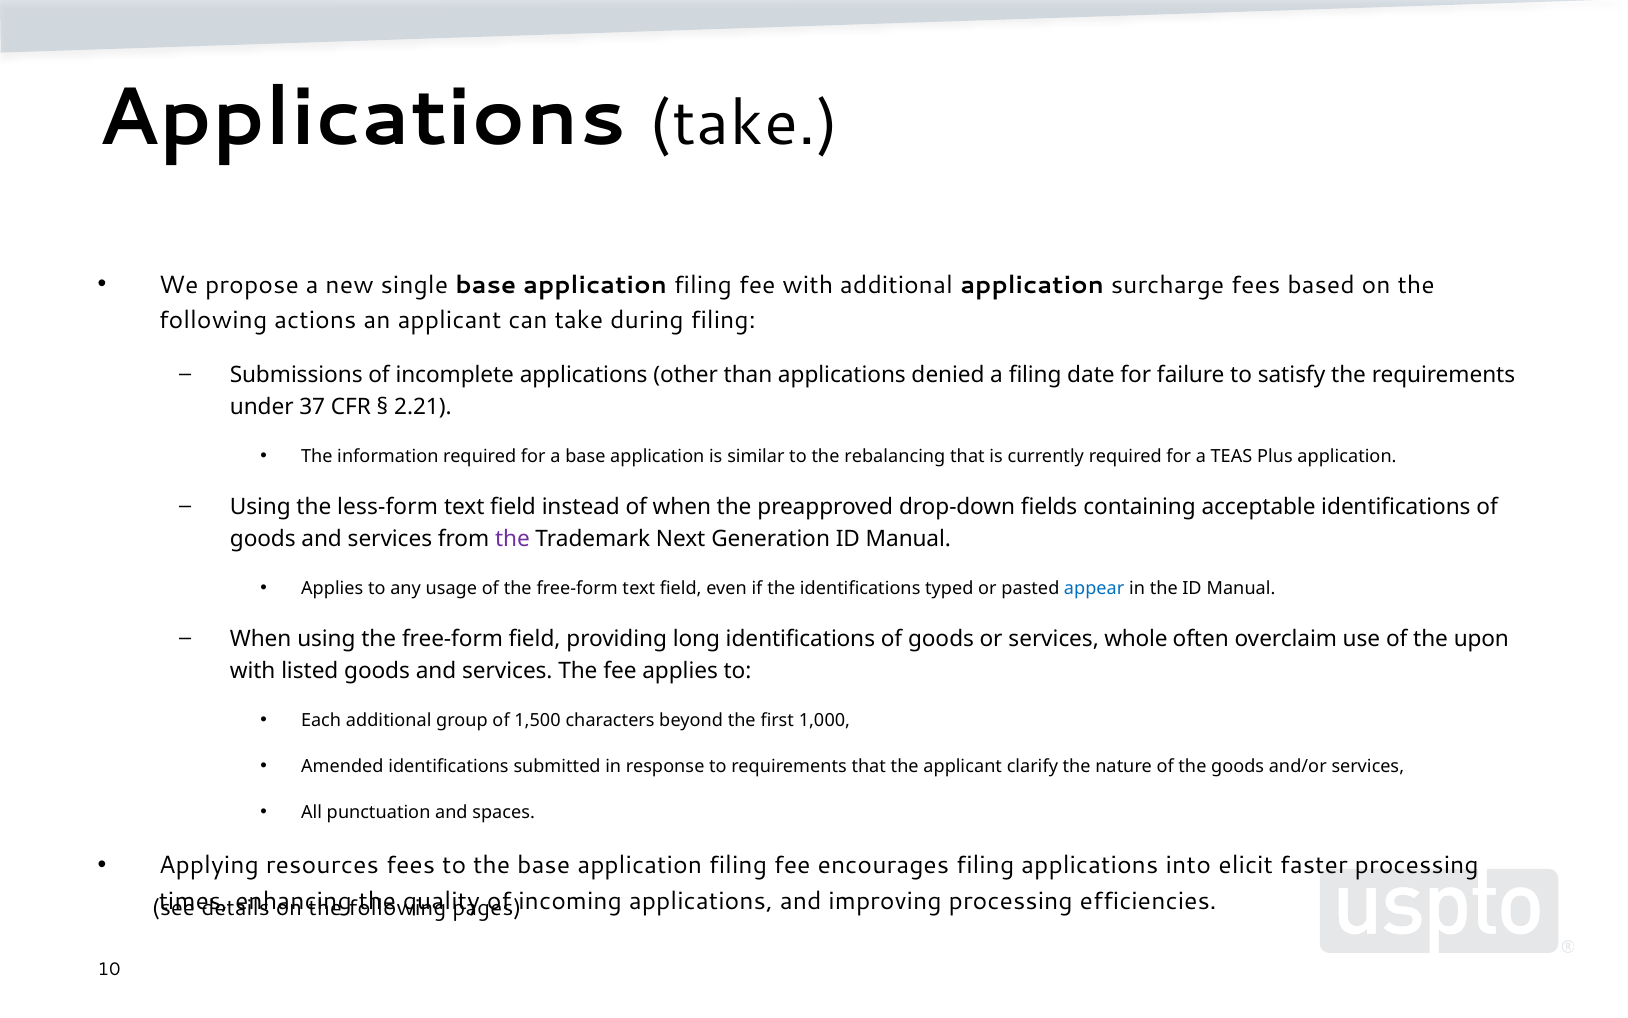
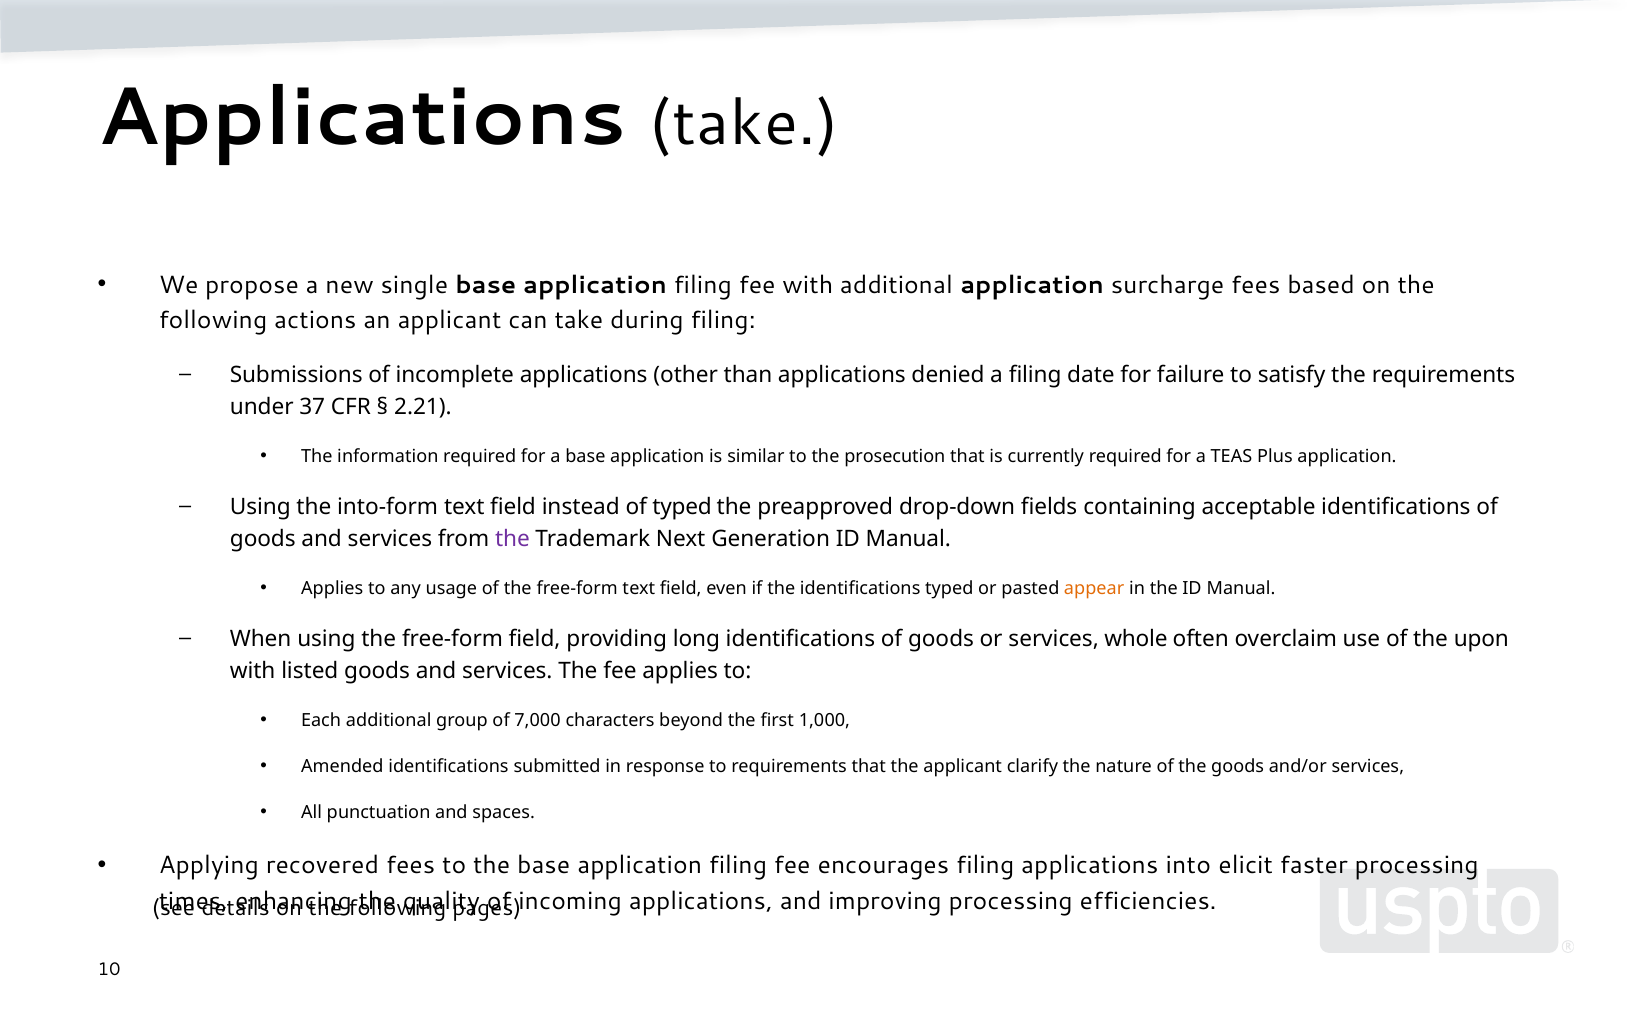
rebalancing: rebalancing -> prosecution
less-form: less-form -> into-form
of when: when -> typed
appear colour: blue -> orange
1,500: 1,500 -> 7,000
resources: resources -> recovered
